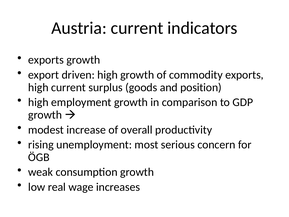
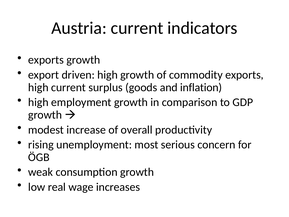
position: position -> inflation
